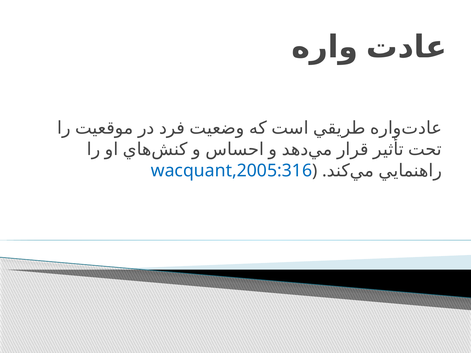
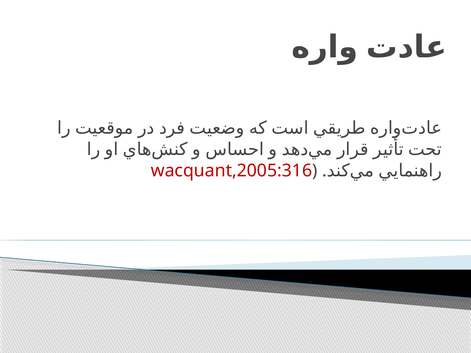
wacquant,2005:316 colour: blue -> red
